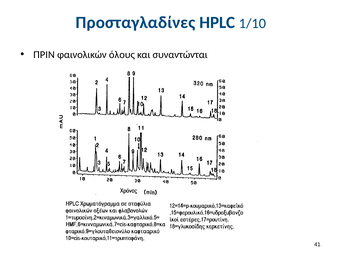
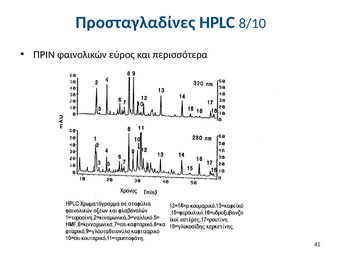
1/10: 1/10 -> 8/10
όλους: όλους -> εύρος
συναντώνται: συναντώνται -> περισσότερα
